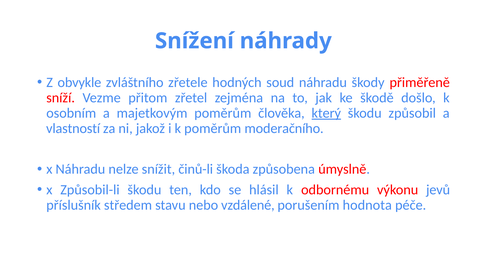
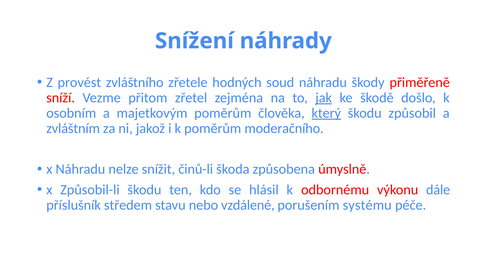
obvykle: obvykle -> provést
jak underline: none -> present
vlastností: vlastností -> zvláštním
jevů: jevů -> dále
hodnota: hodnota -> systému
